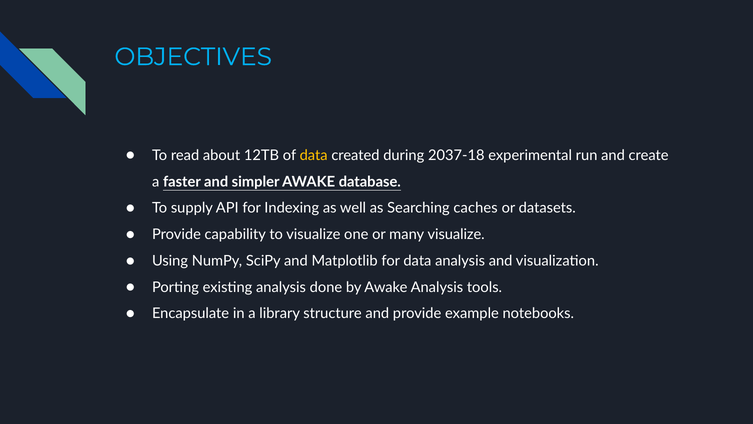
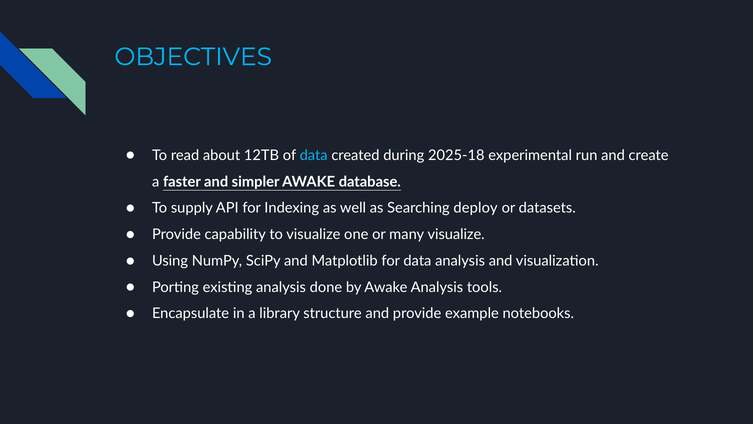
data at (314, 155) colour: yellow -> light blue
2037-18: 2037-18 -> 2025-18
caches: caches -> deploy
